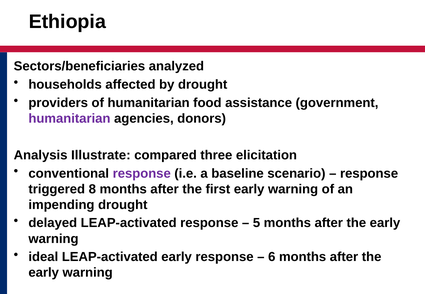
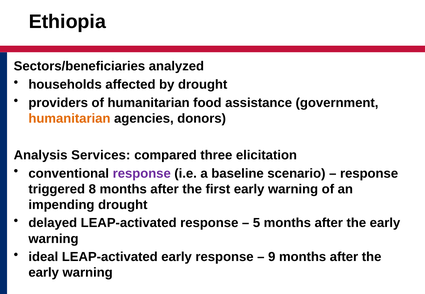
humanitarian at (69, 119) colour: purple -> orange
Illustrate: Illustrate -> Services
6: 6 -> 9
